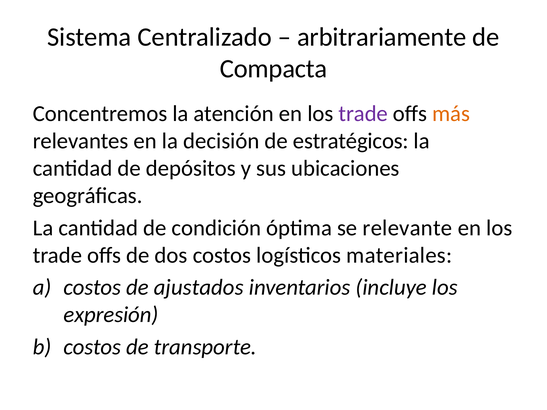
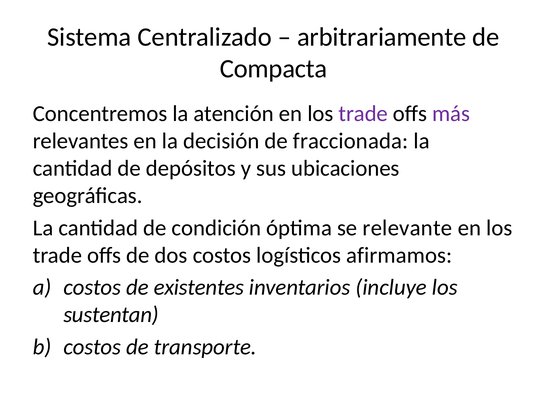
más colour: orange -> purple
estratégicos: estratégicos -> fraccionada
materiales: materiales -> afirmamos
ajustados: ajustados -> existentes
expresión: expresión -> sustentan
